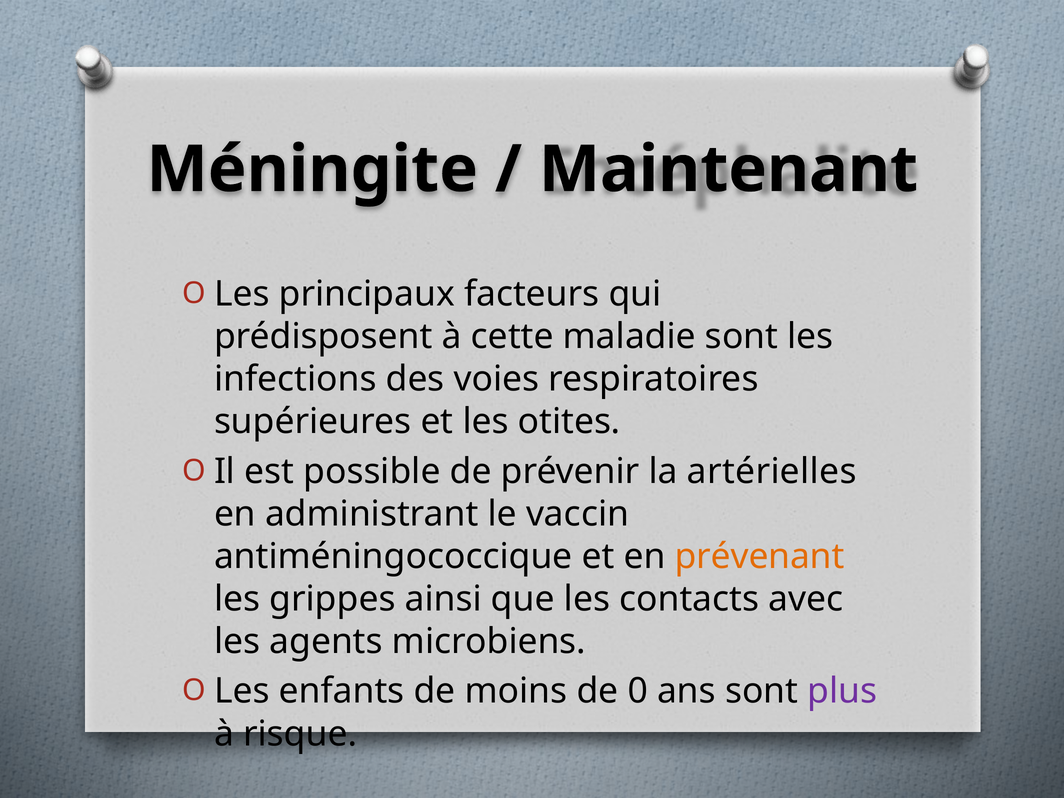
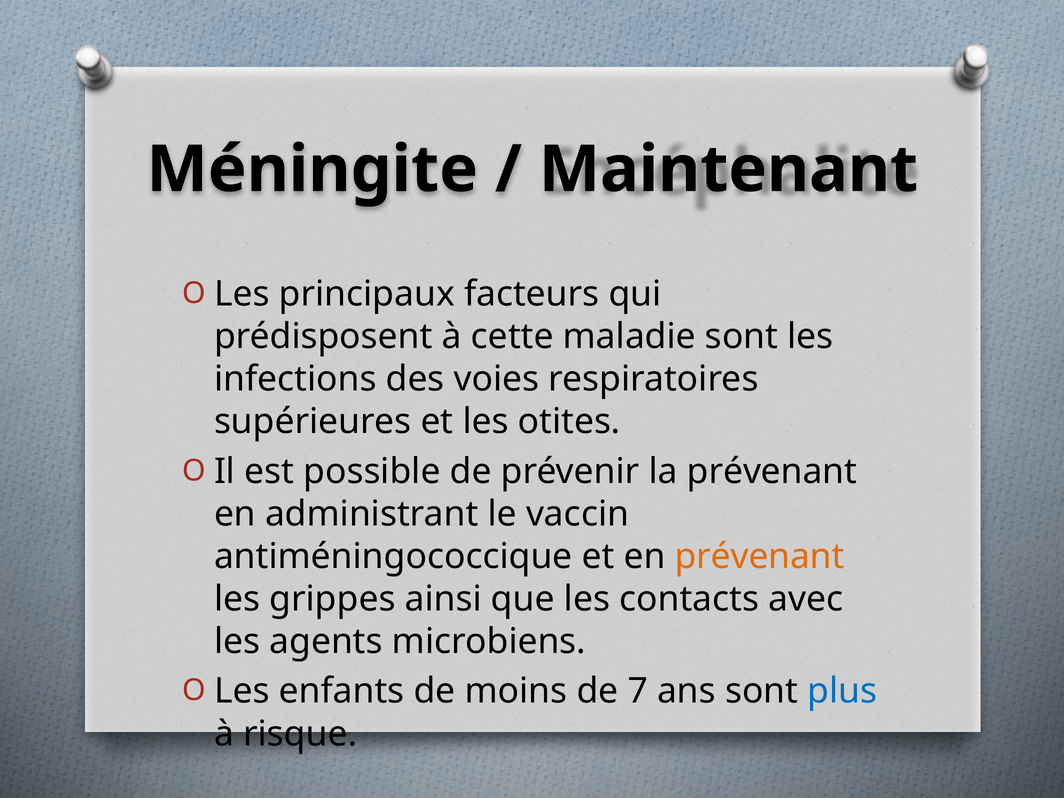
la artérielles: artérielles -> prévenant
0: 0 -> 7
plus colour: purple -> blue
